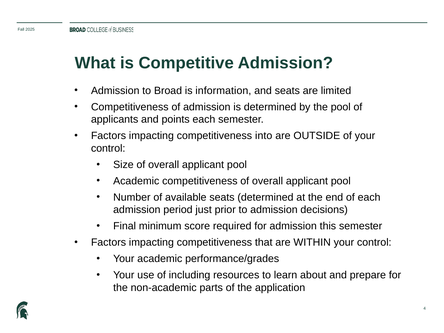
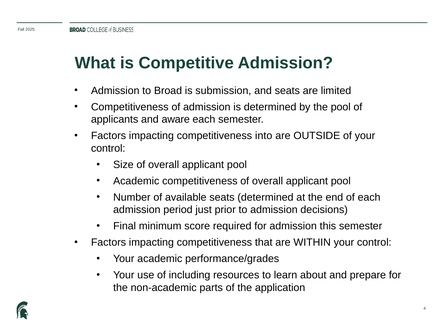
information: information -> submission
points: points -> aware
